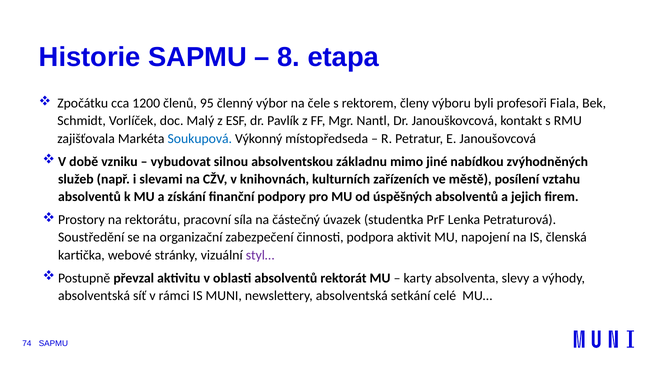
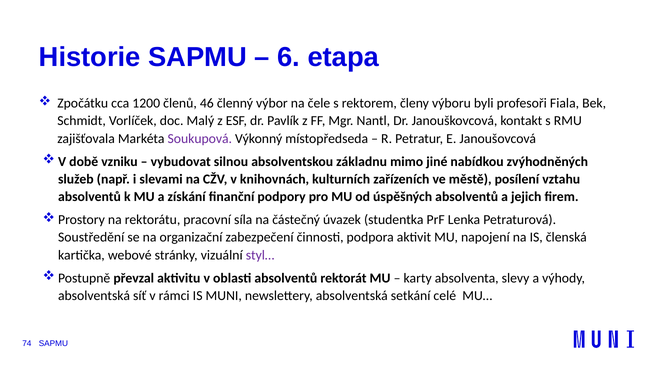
8: 8 -> 6
95: 95 -> 46
Soukupová colour: blue -> purple
